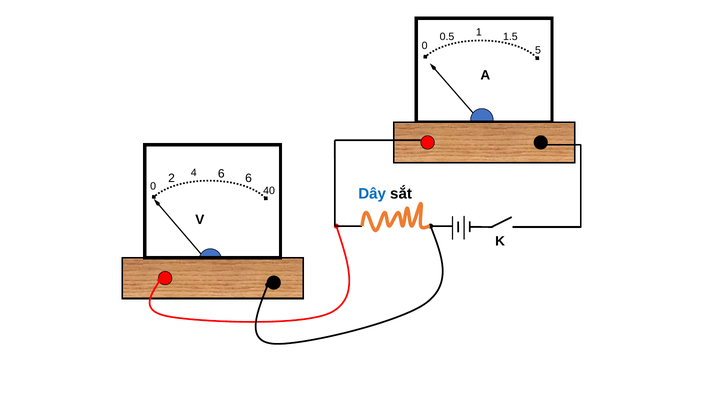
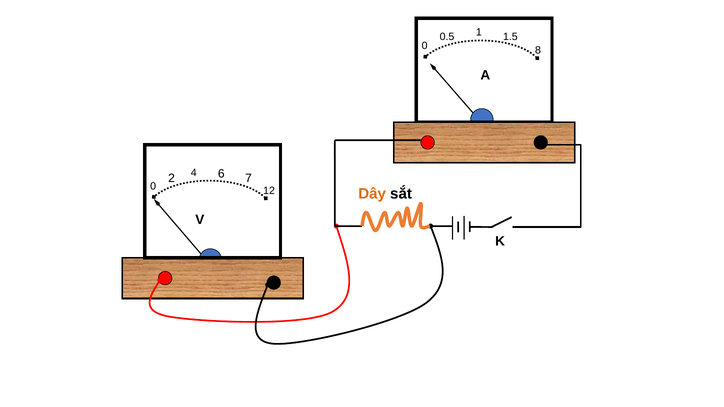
5: 5 -> 8
2 6: 6 -> 7
40: 40 -> 12
Dây colour: blue -> orange
